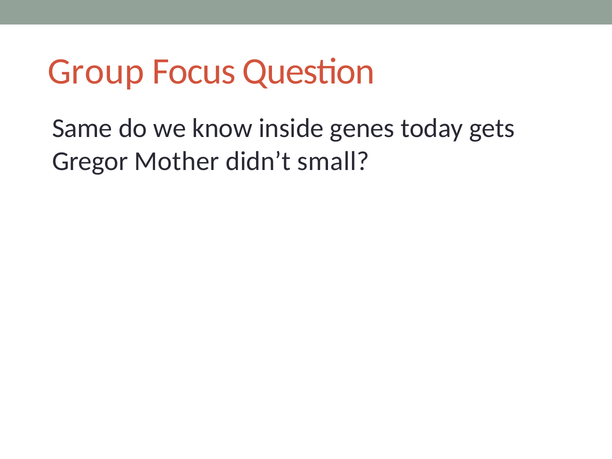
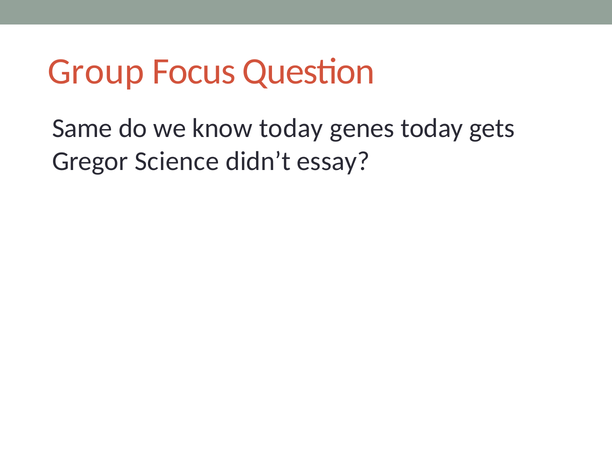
know inside: inside -> today
Mother: Mother -> Science
small: small -> essay
